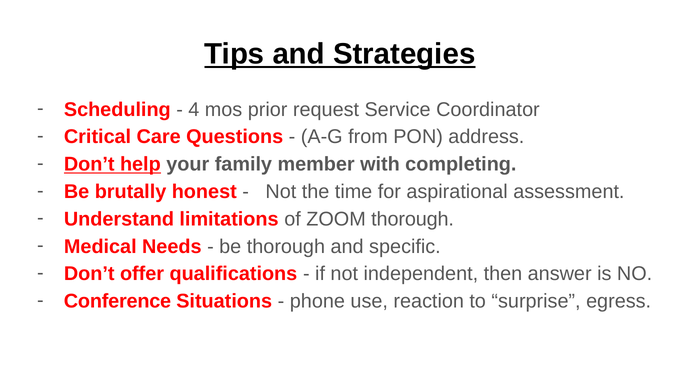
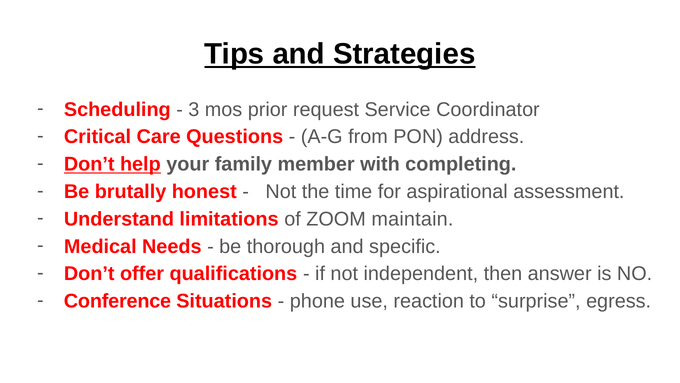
4: 4 -> 3
ZOOM thorough: thorough -> maintain
